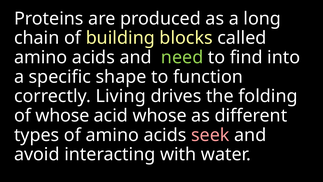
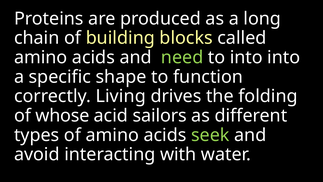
to find: find -> into
acid whose: whose -> sailors
seek colour: pink -> light green
